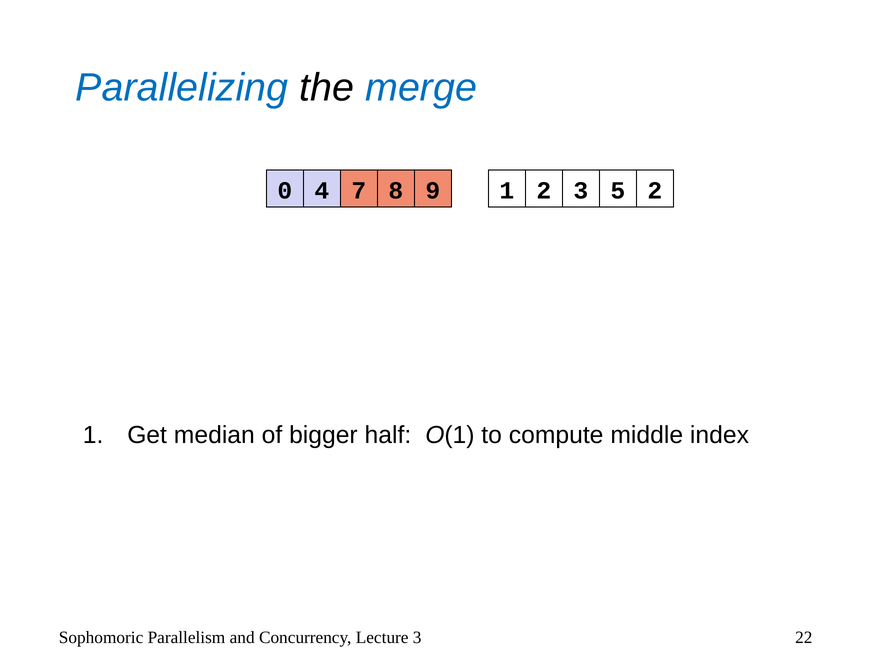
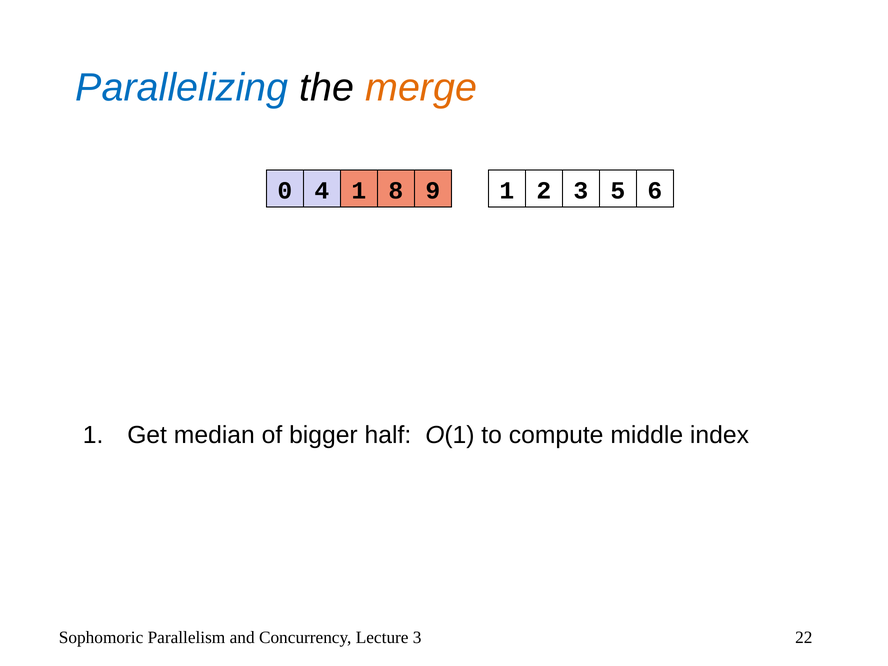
merge colour: blue -> orange
4 7: 7 -> 1
5 2: 2 -> 6
